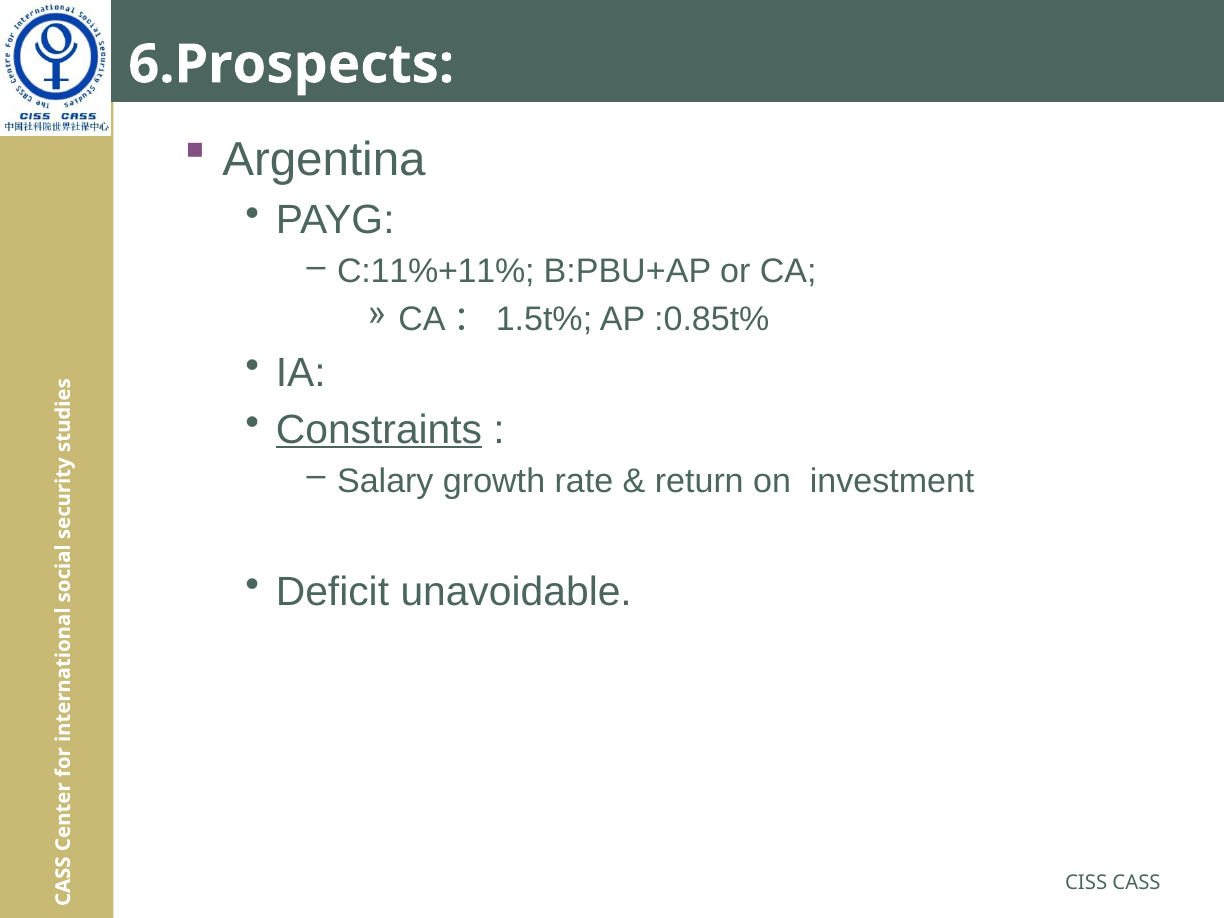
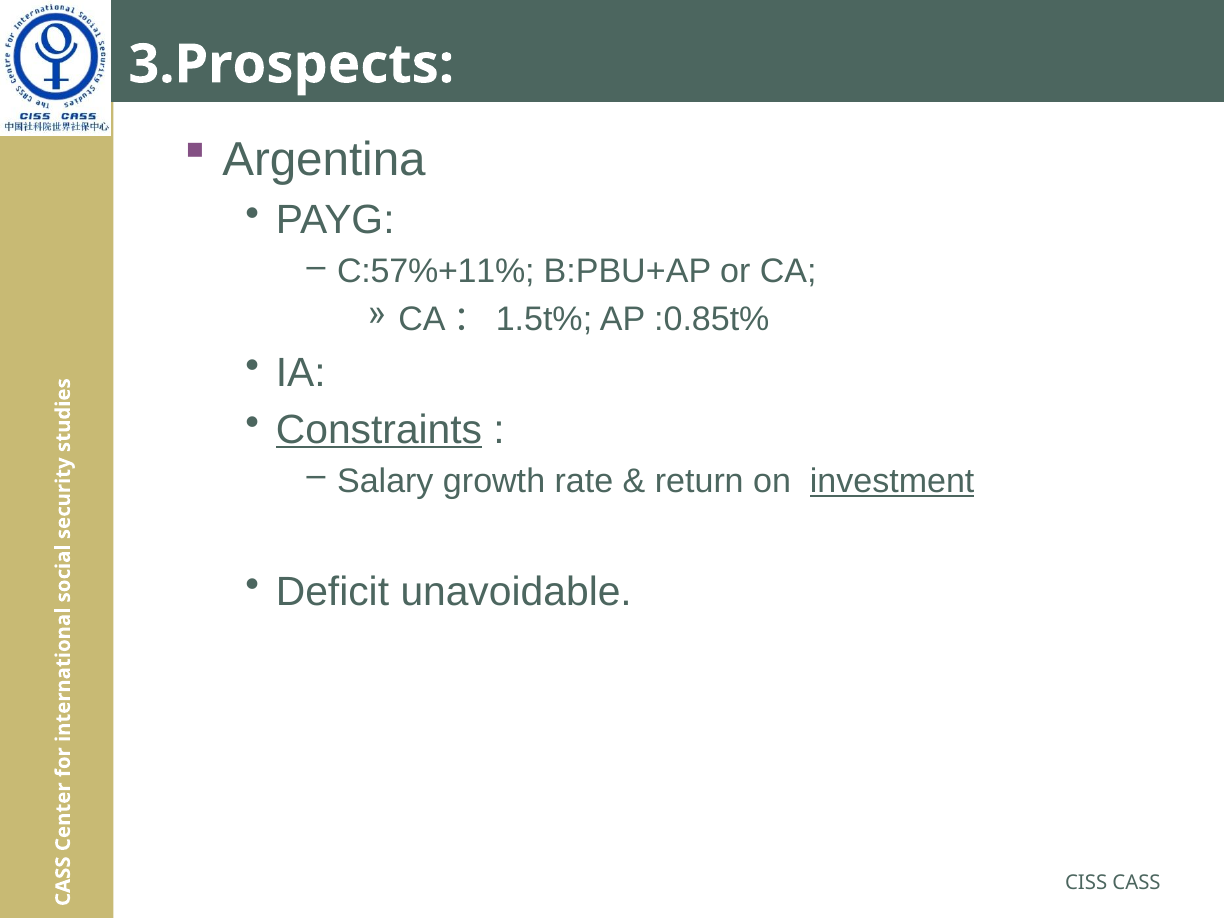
6.Prospects: 6.Prospects -> 3.Prospects
C:11%+11%: C:11%+11% -> C:57%+11%
investment underline: none -> present
